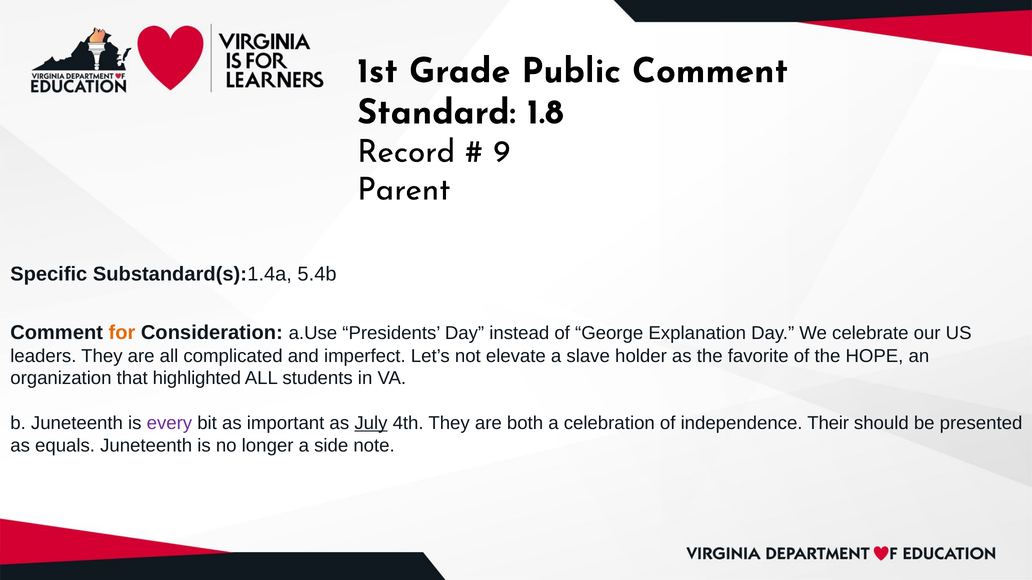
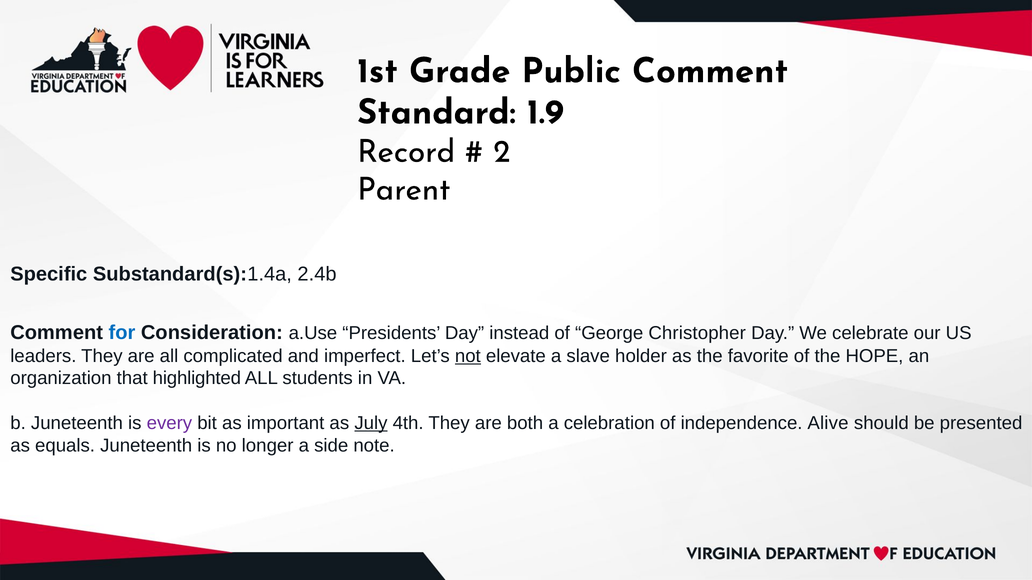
1.8: 1.8 -> 1.9
9: 9 -> 2
5.4b: 5.4b -> 2.4b
for colour: orange -> blue
Explanation: Explanation -> Christopher
not underline: none -> present
Their: Their -> Alive
